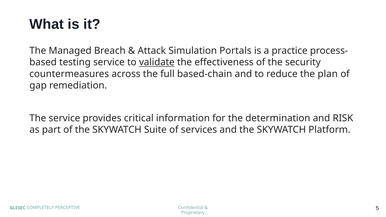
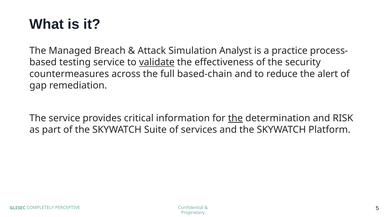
Portals: Portals -> Analyst
plan: plan -> alert
the at (235, 118) underline: none -> present
